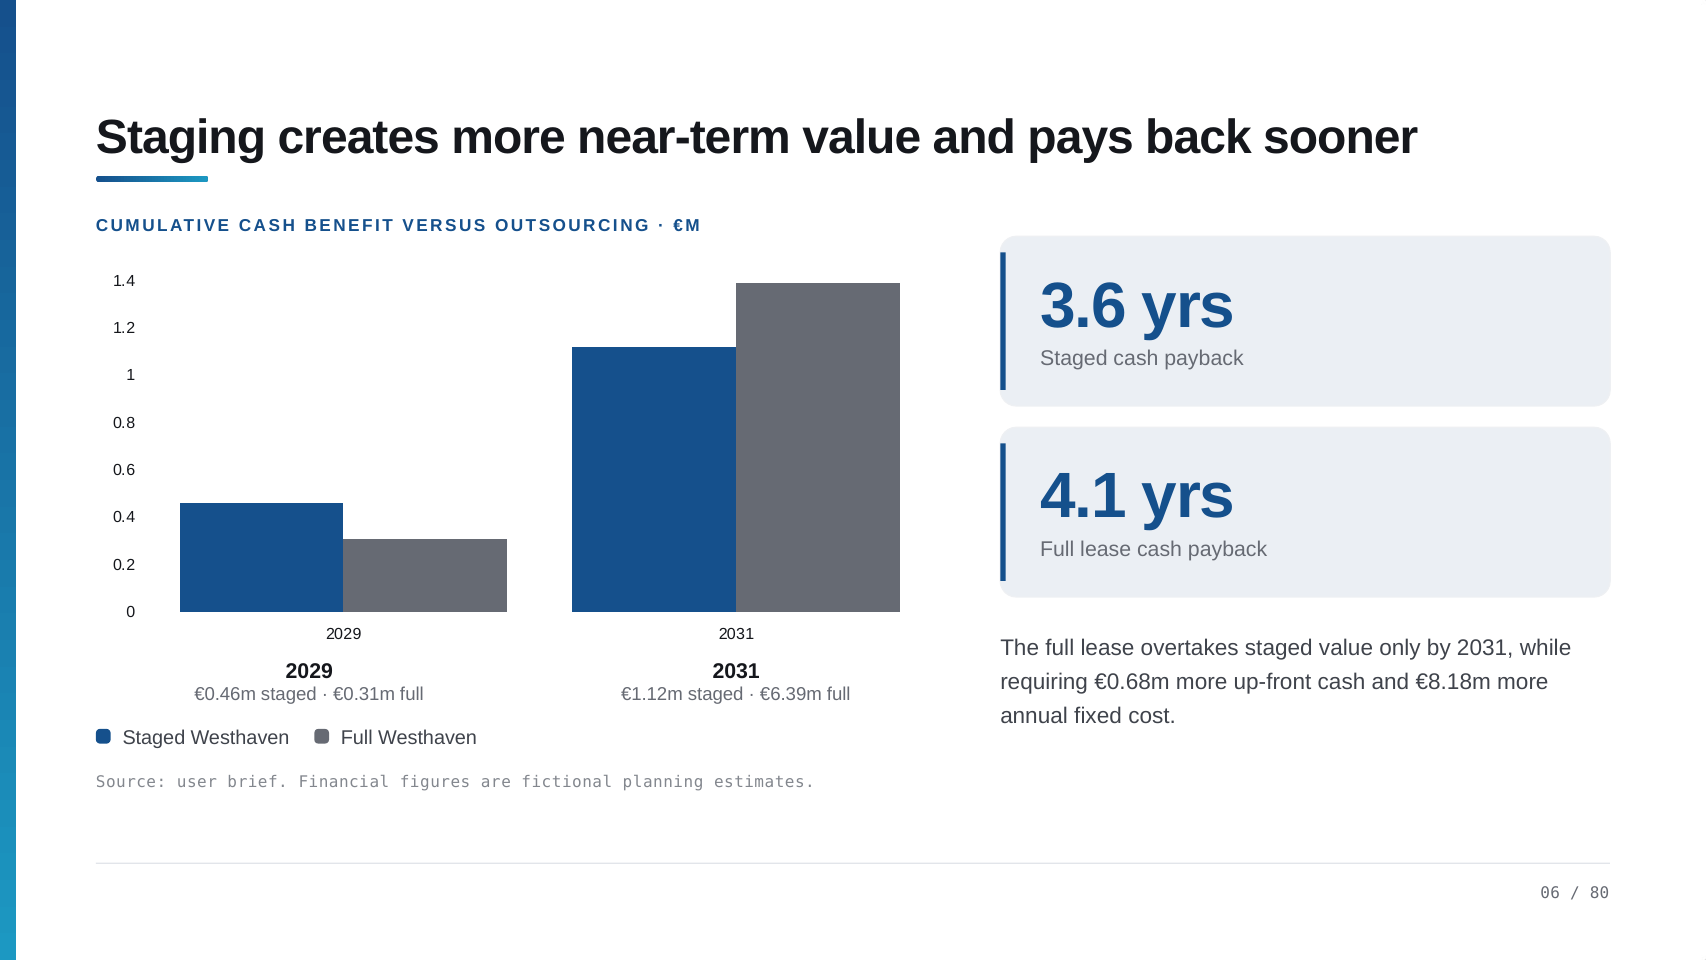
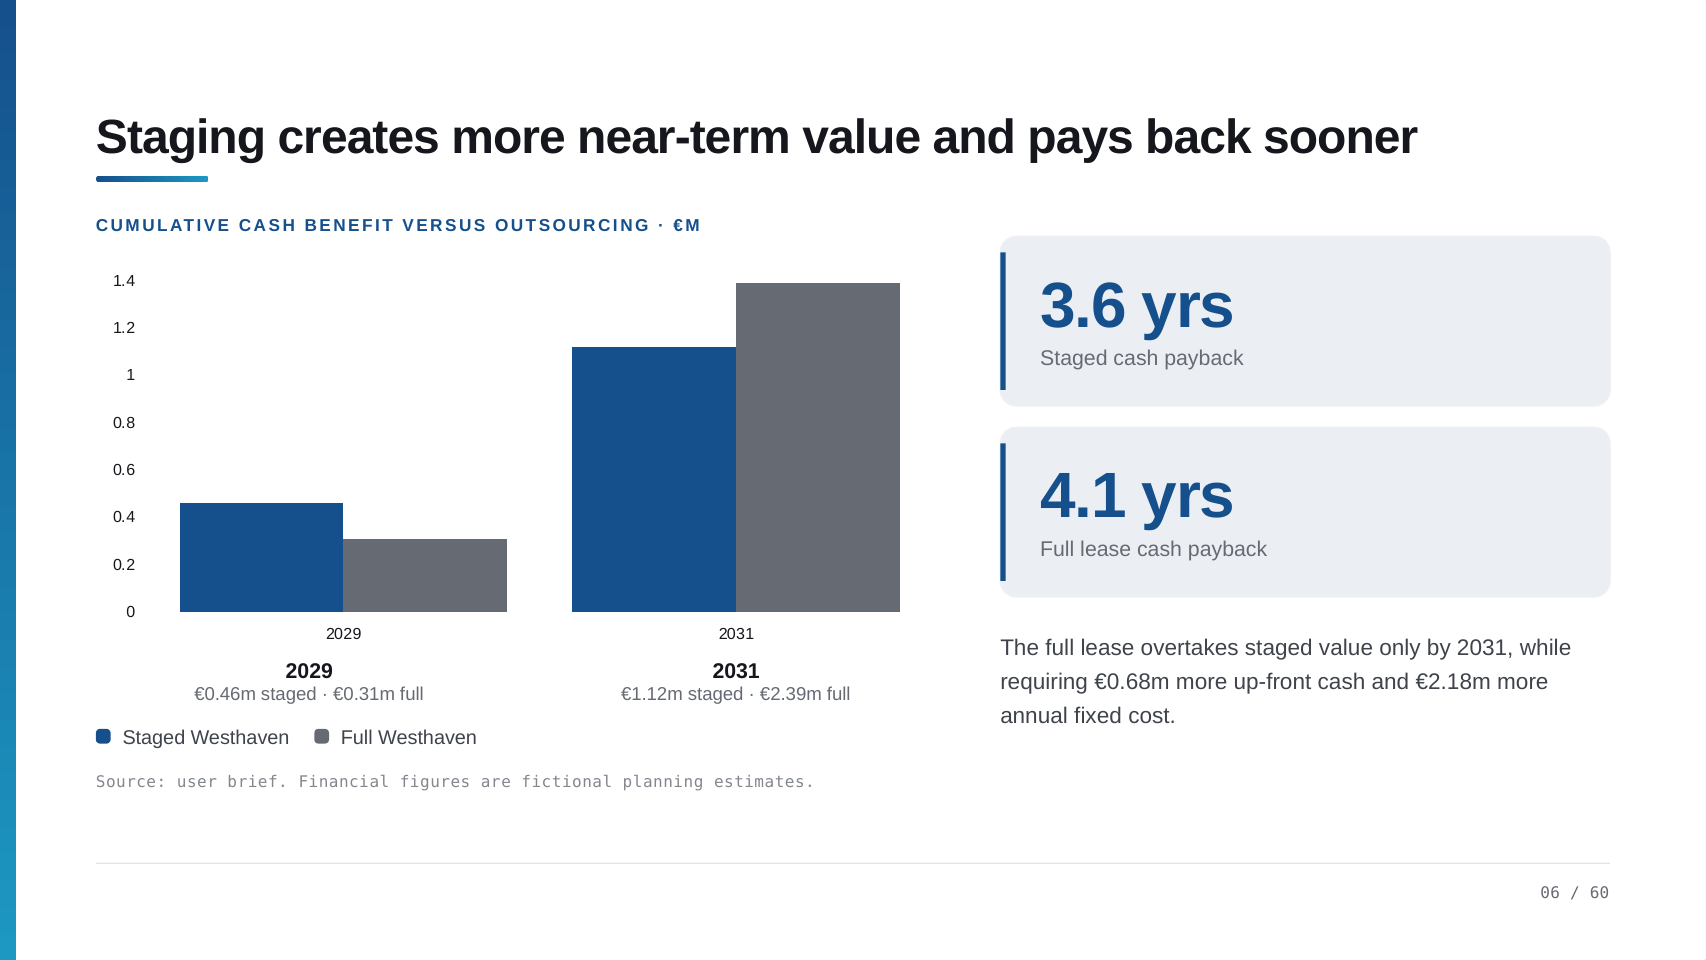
€8.18m: €8.18m -> €2.18m
€6.39m: €6.39m -> €2.39m
80: 80 -> 60
